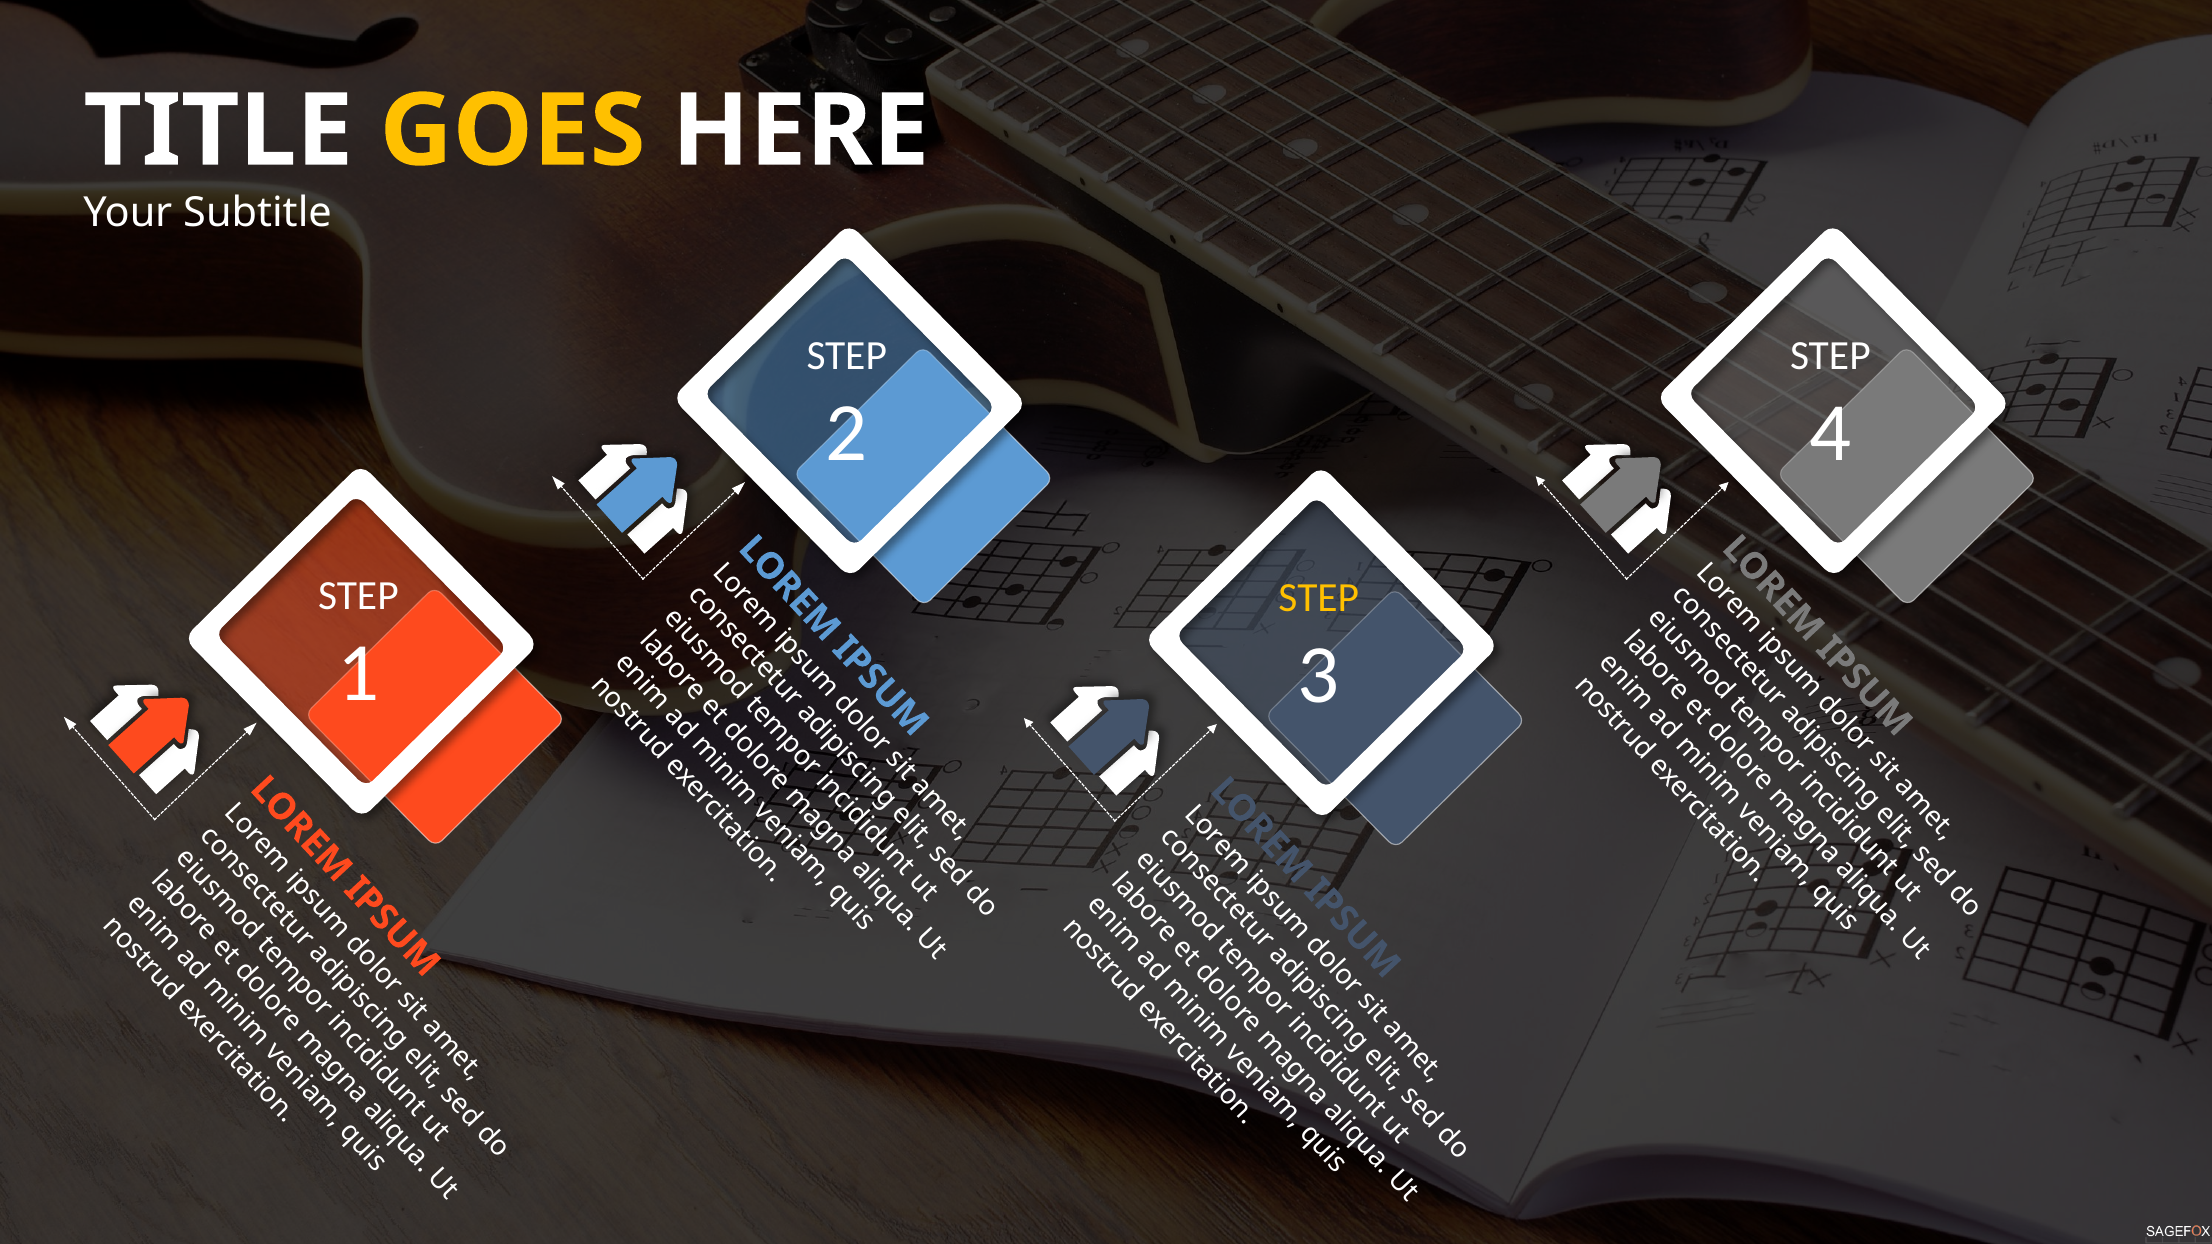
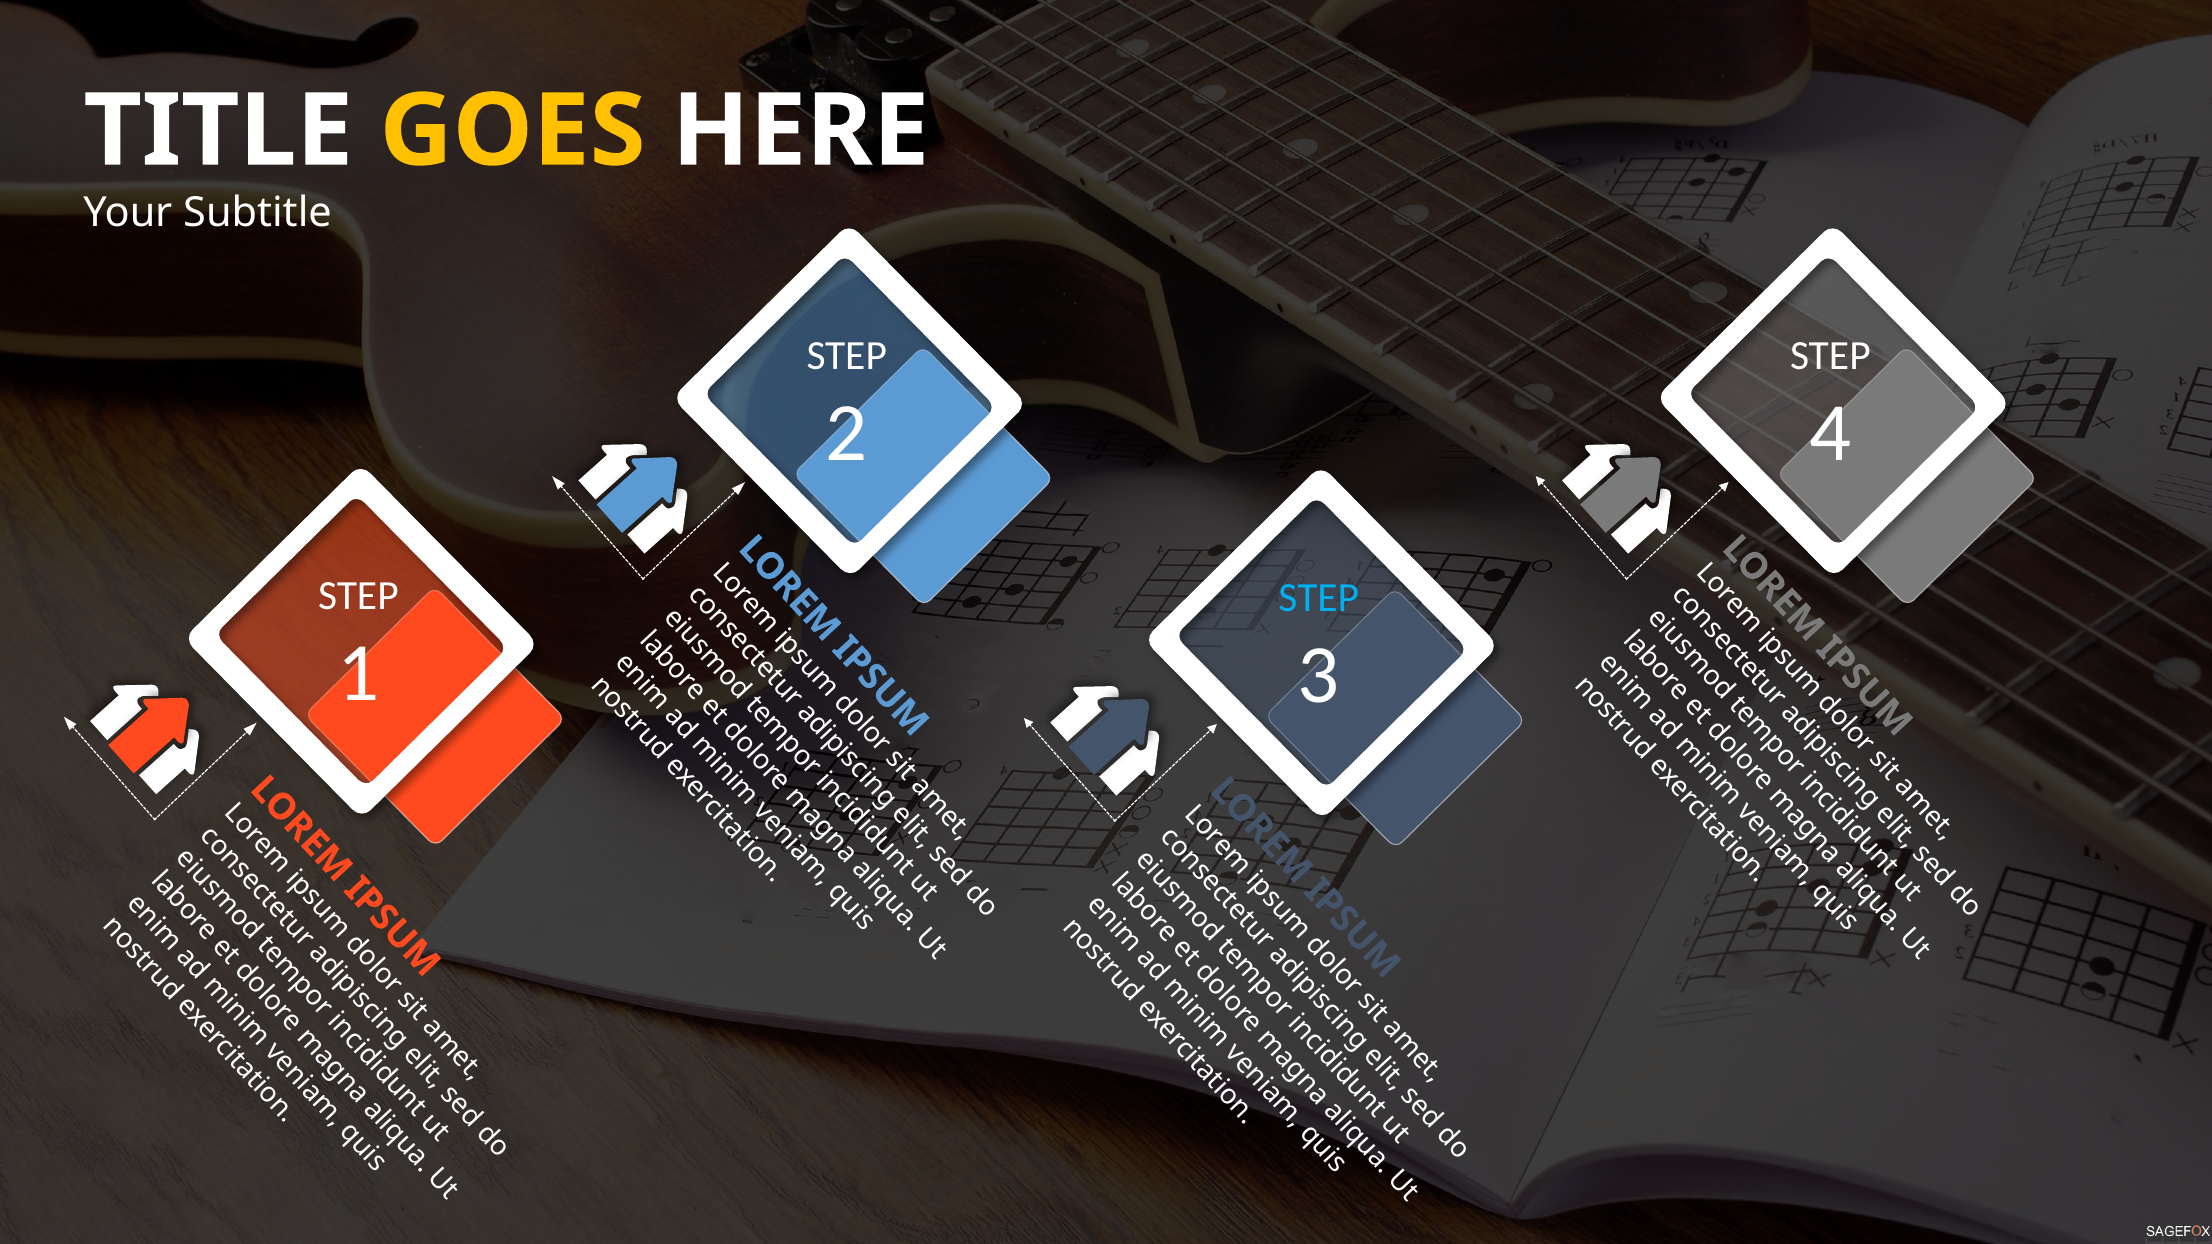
STEP at (1319, 598) colour: yellow -> light blue
